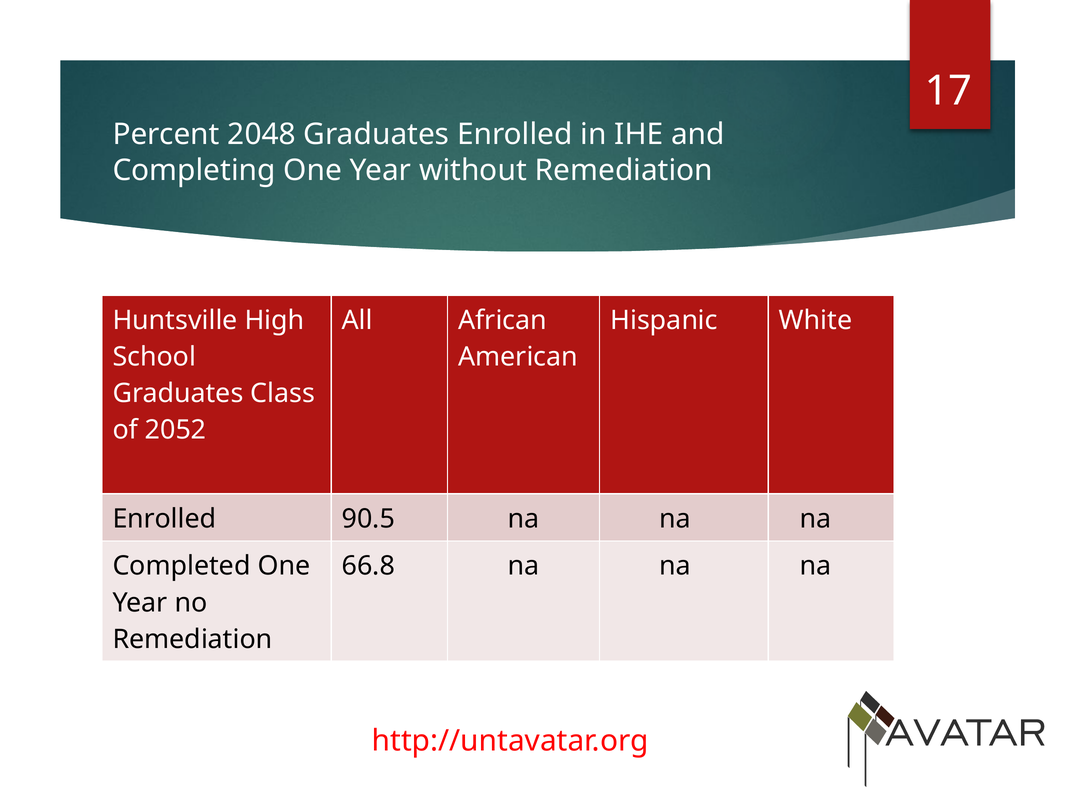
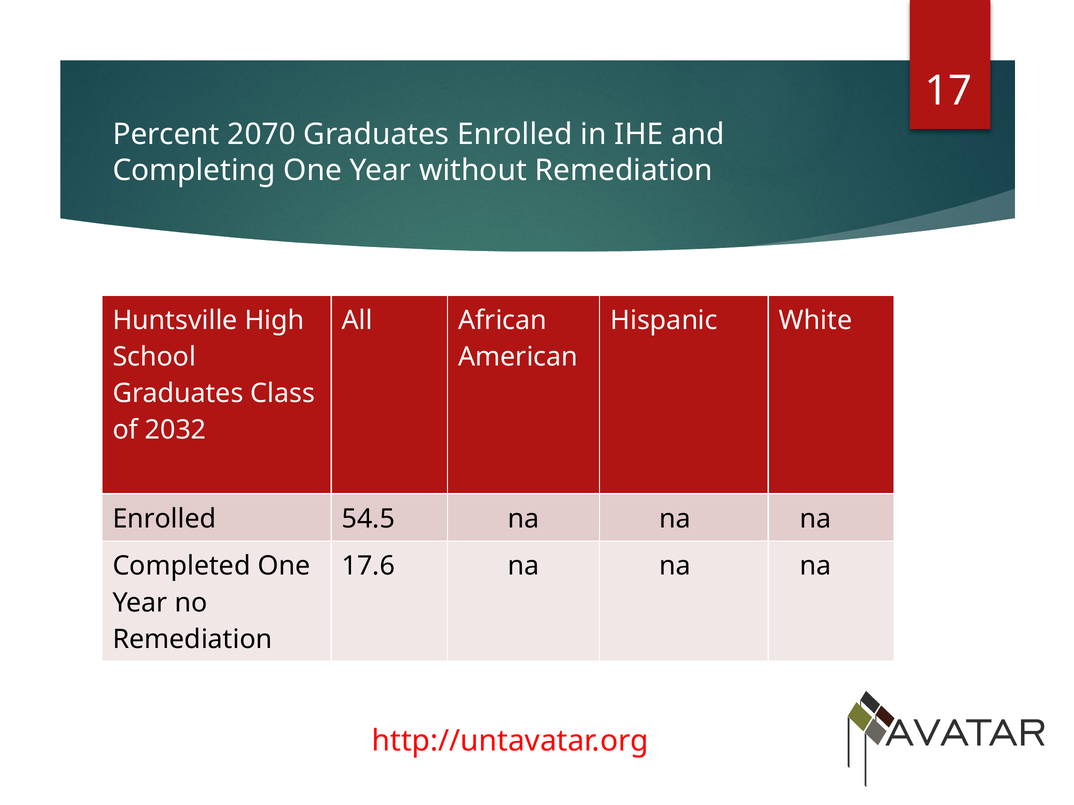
2048: 2048 -> 2070
2052: 2052 -> 2032
90.5: 90.5 -> 54.5
66.8: 66.8 -> 17.6
